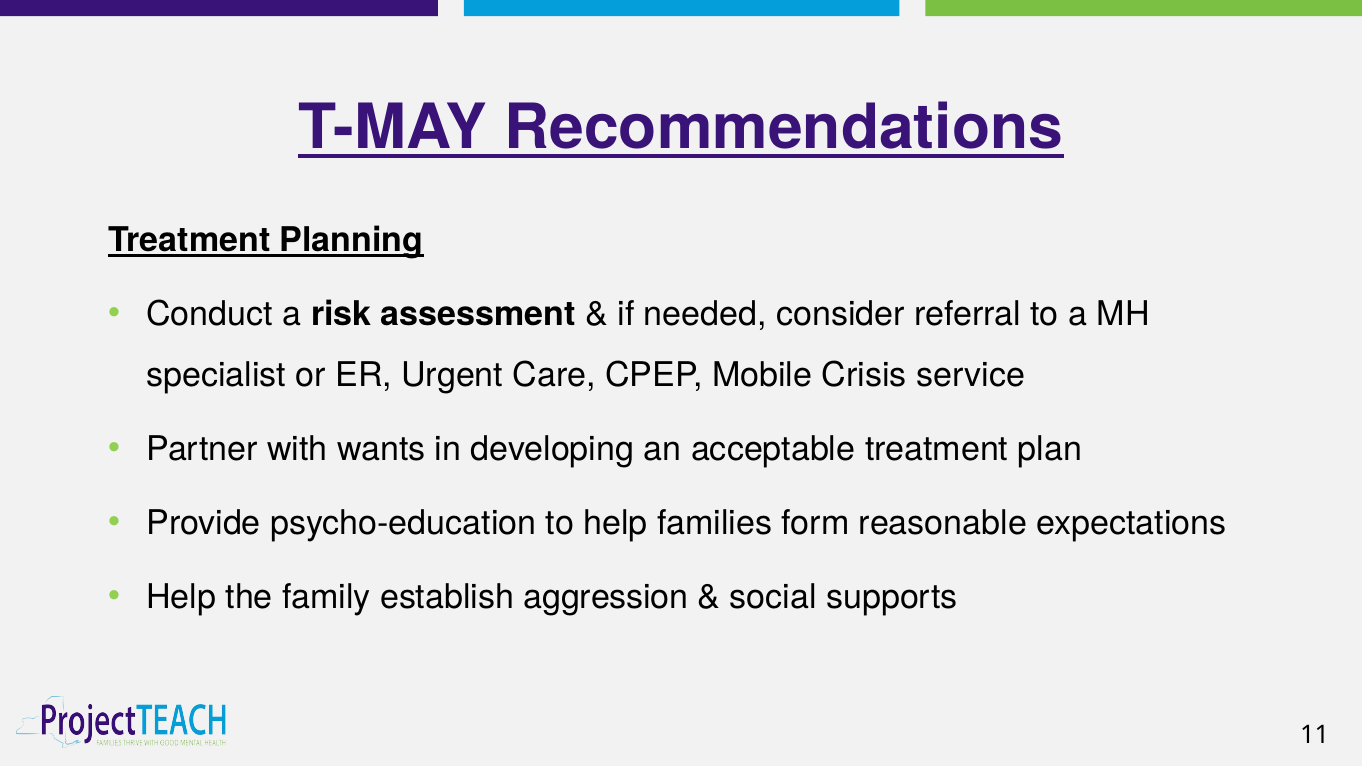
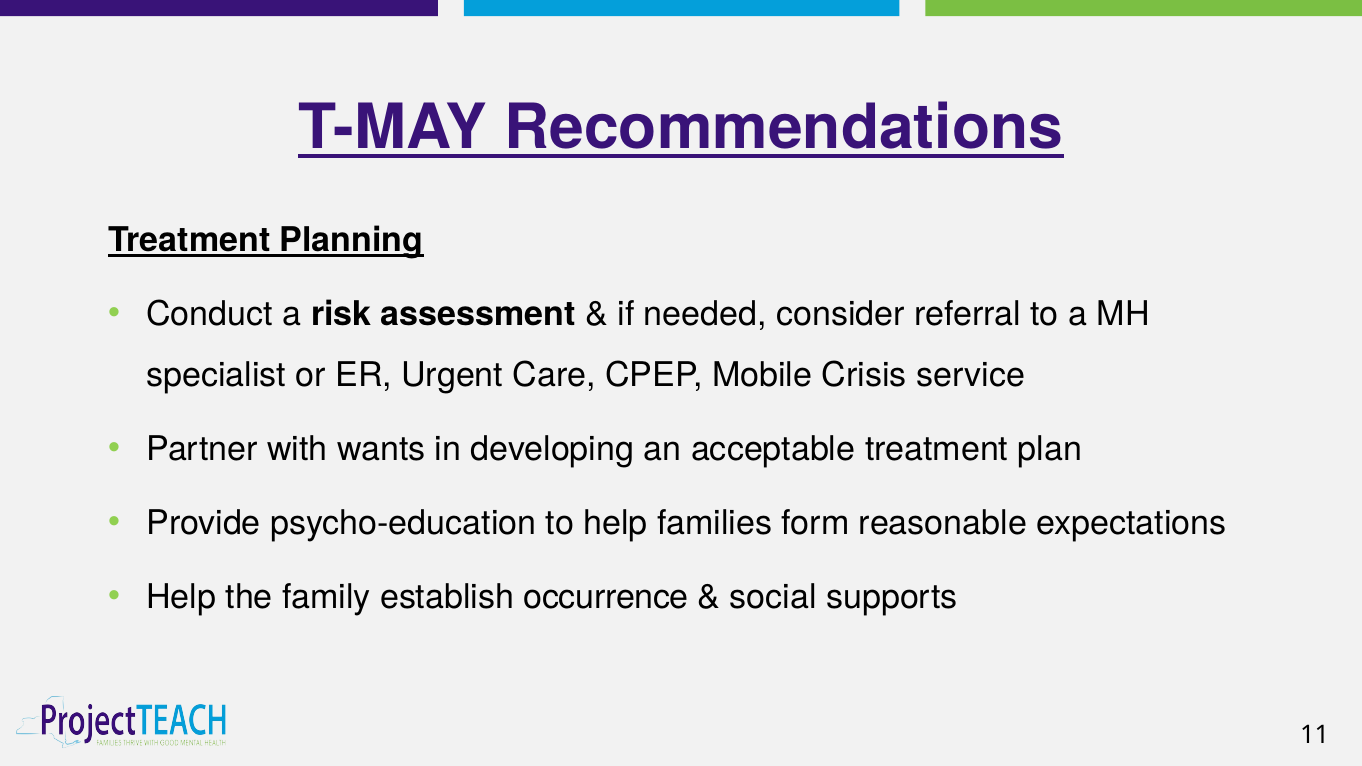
aggression: aggression -> occurrence
